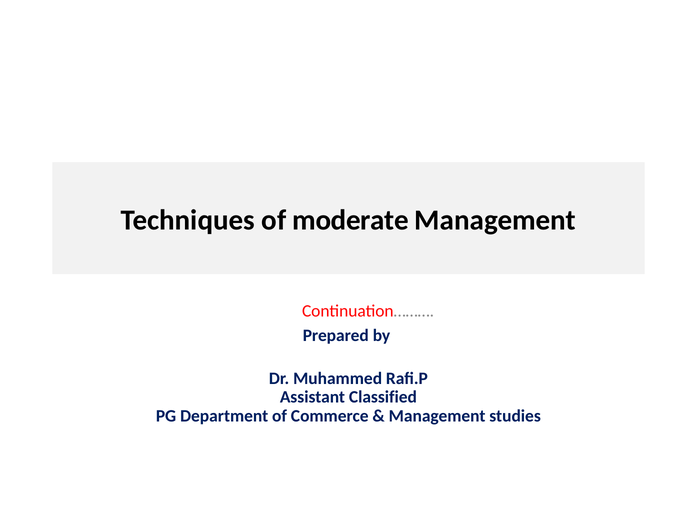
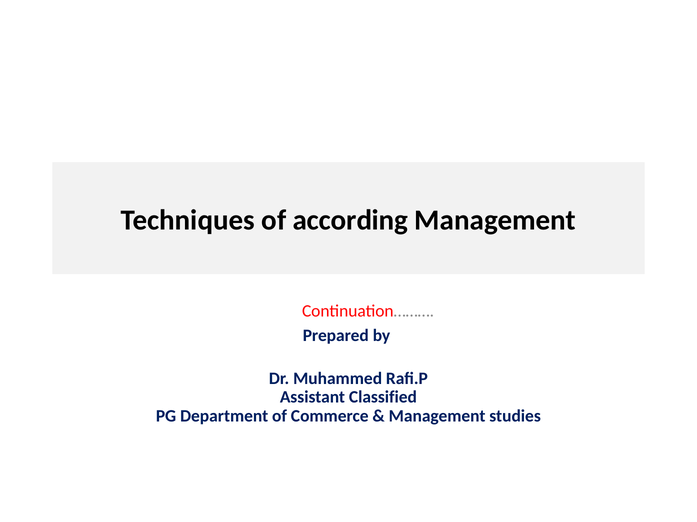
moderate: moderate -> according
